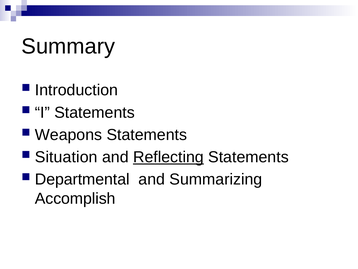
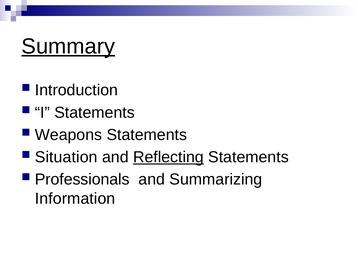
Summary underline: none -> present
Departmental: Departmental -> Professionals
Accomplish: Accomplish -> Information
